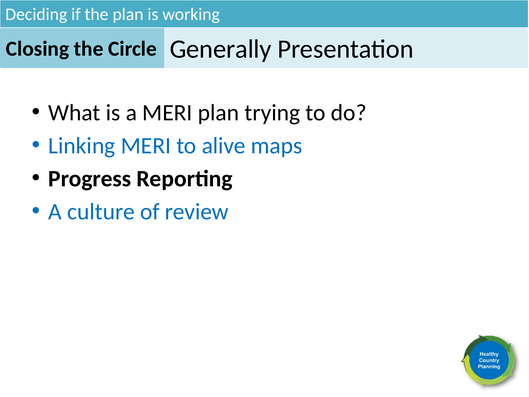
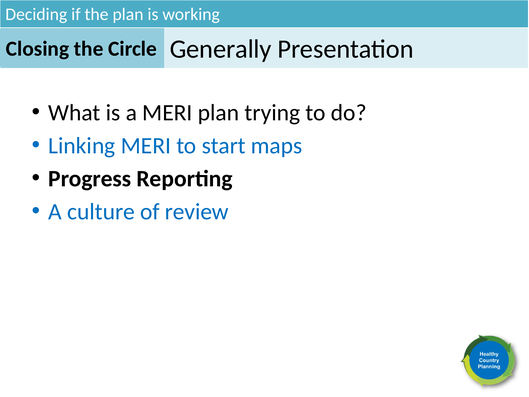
alive: alive -> start
